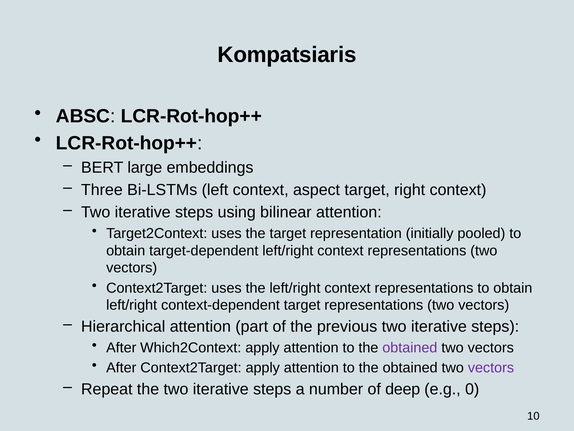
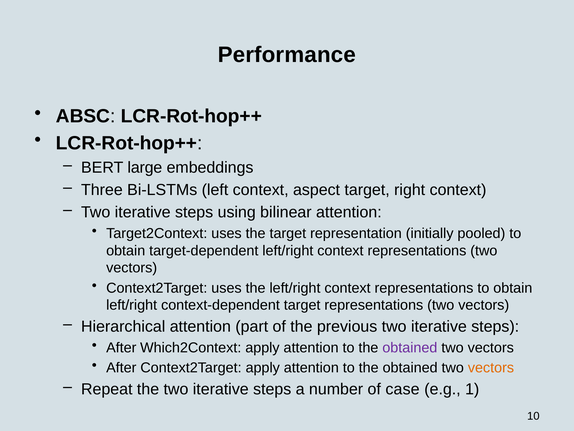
Kompatsiaris: Kompatsiaris -> Performance
vectors at (491, 367) colour: purple -> orange
deep: deep -> case
0: 0 -> 1
